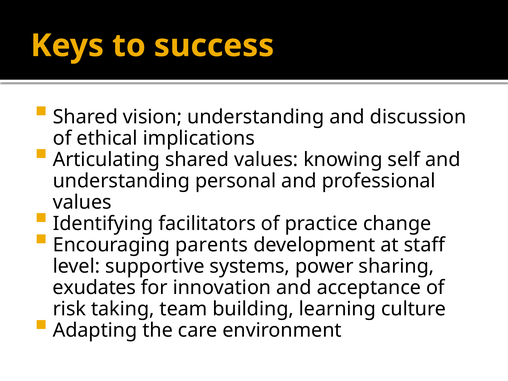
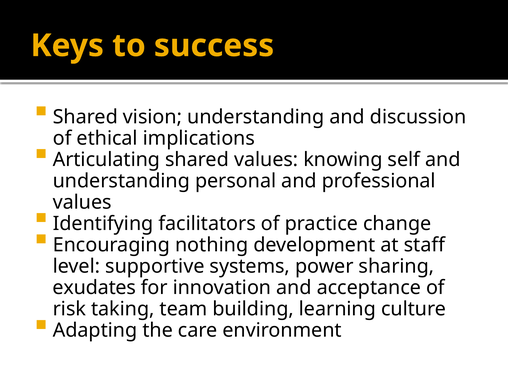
parents: parents -> nothing
